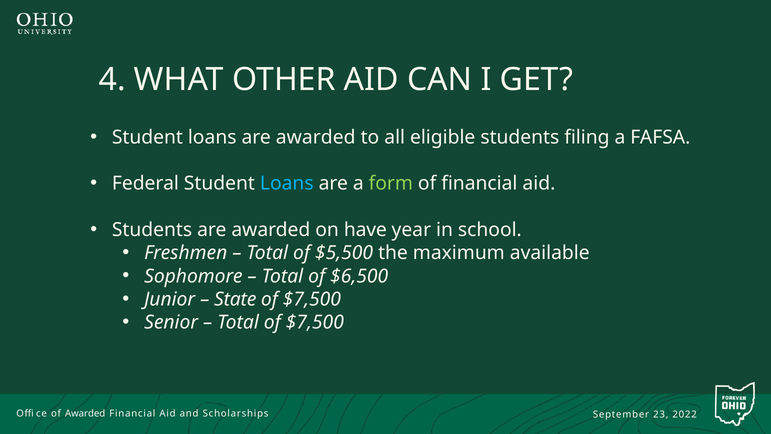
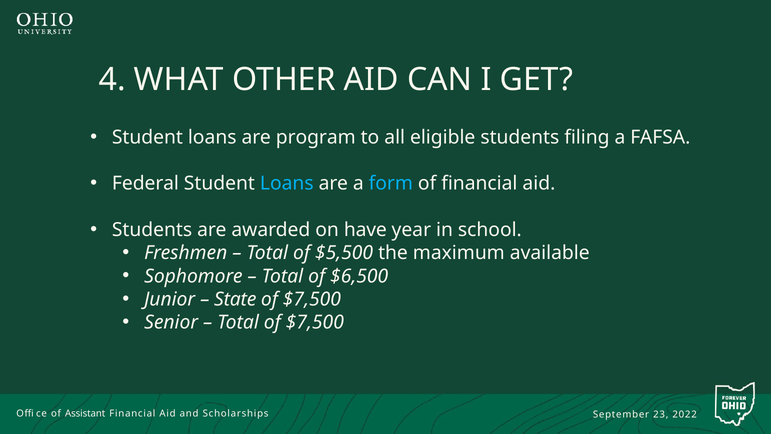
loans are awarded: awarded -> program
form colour: light green -> light blue
of Awarded: Awarded -> Assistant
